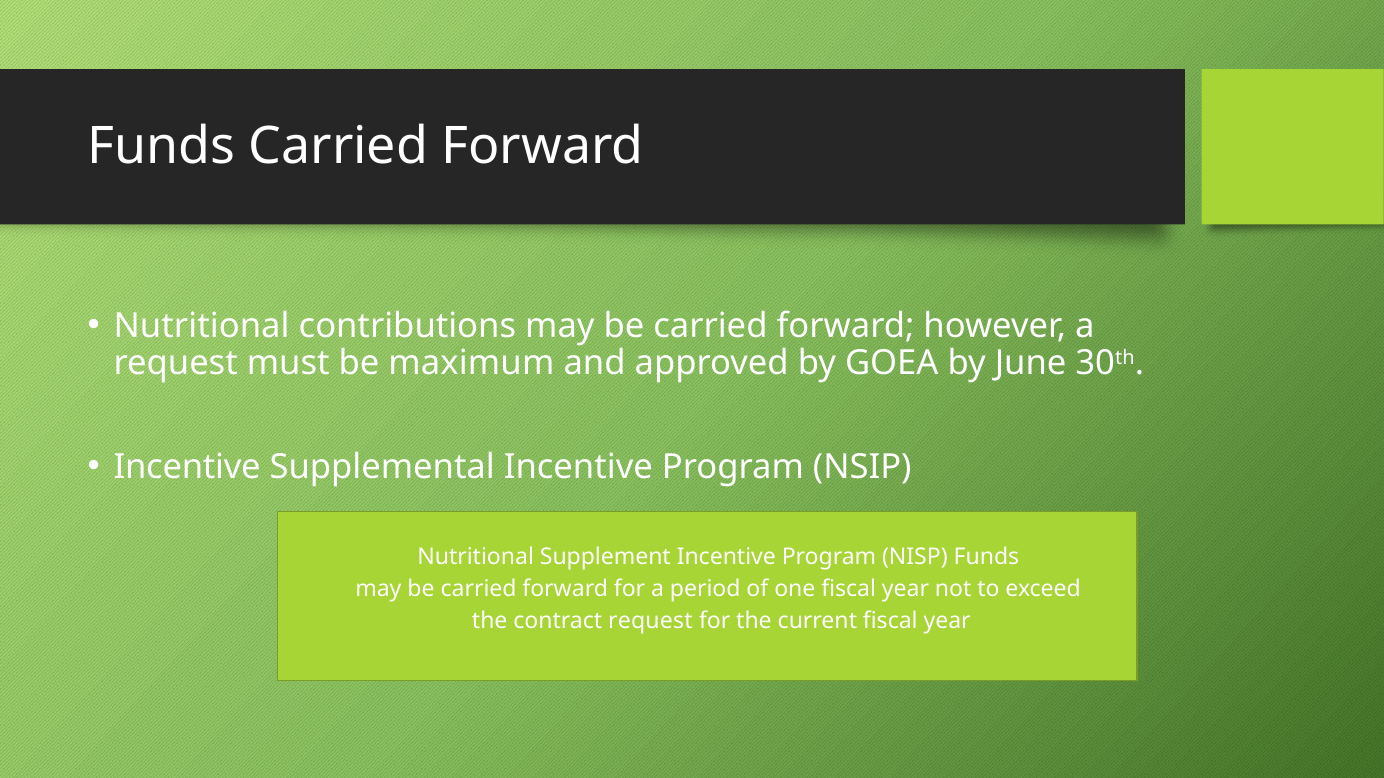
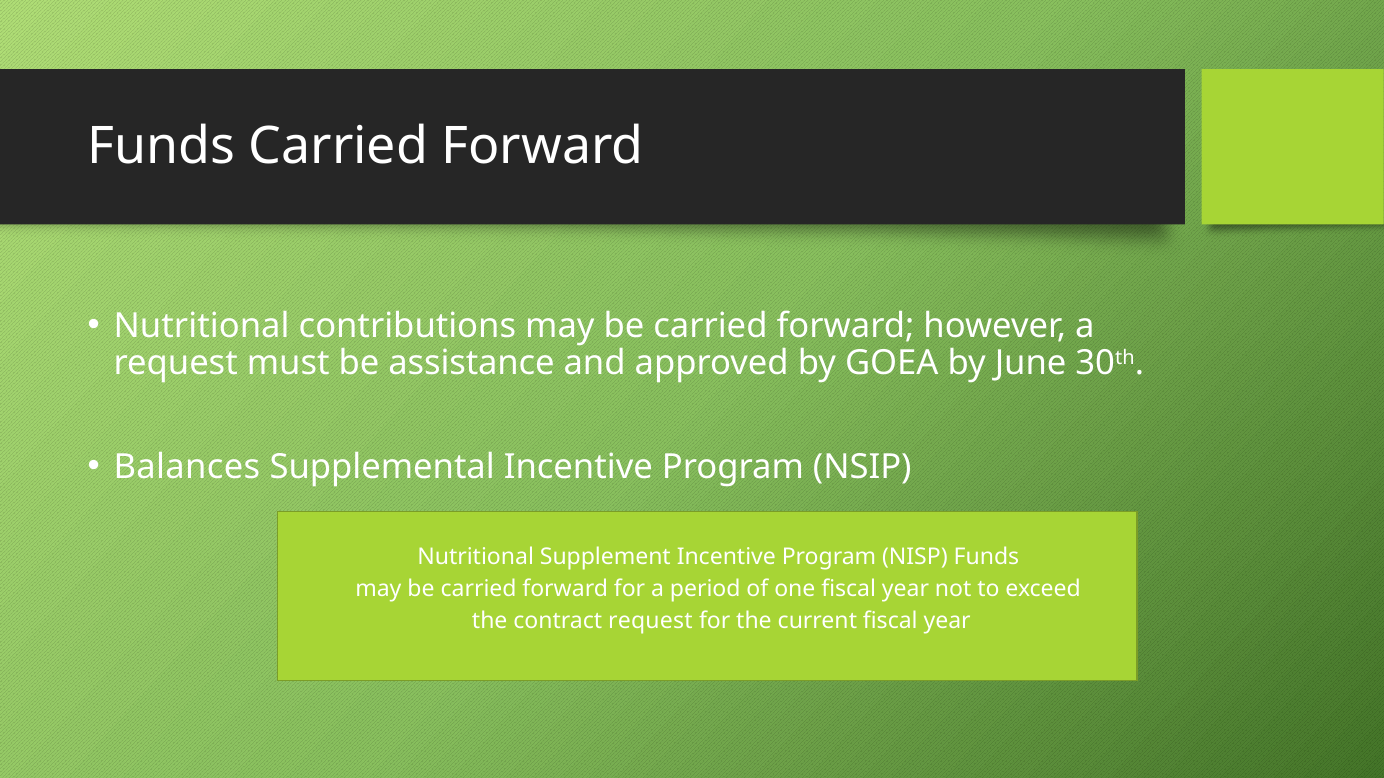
maximum: maximum -> assistance
Incentive at (187, 467): Incentive -> Balances
